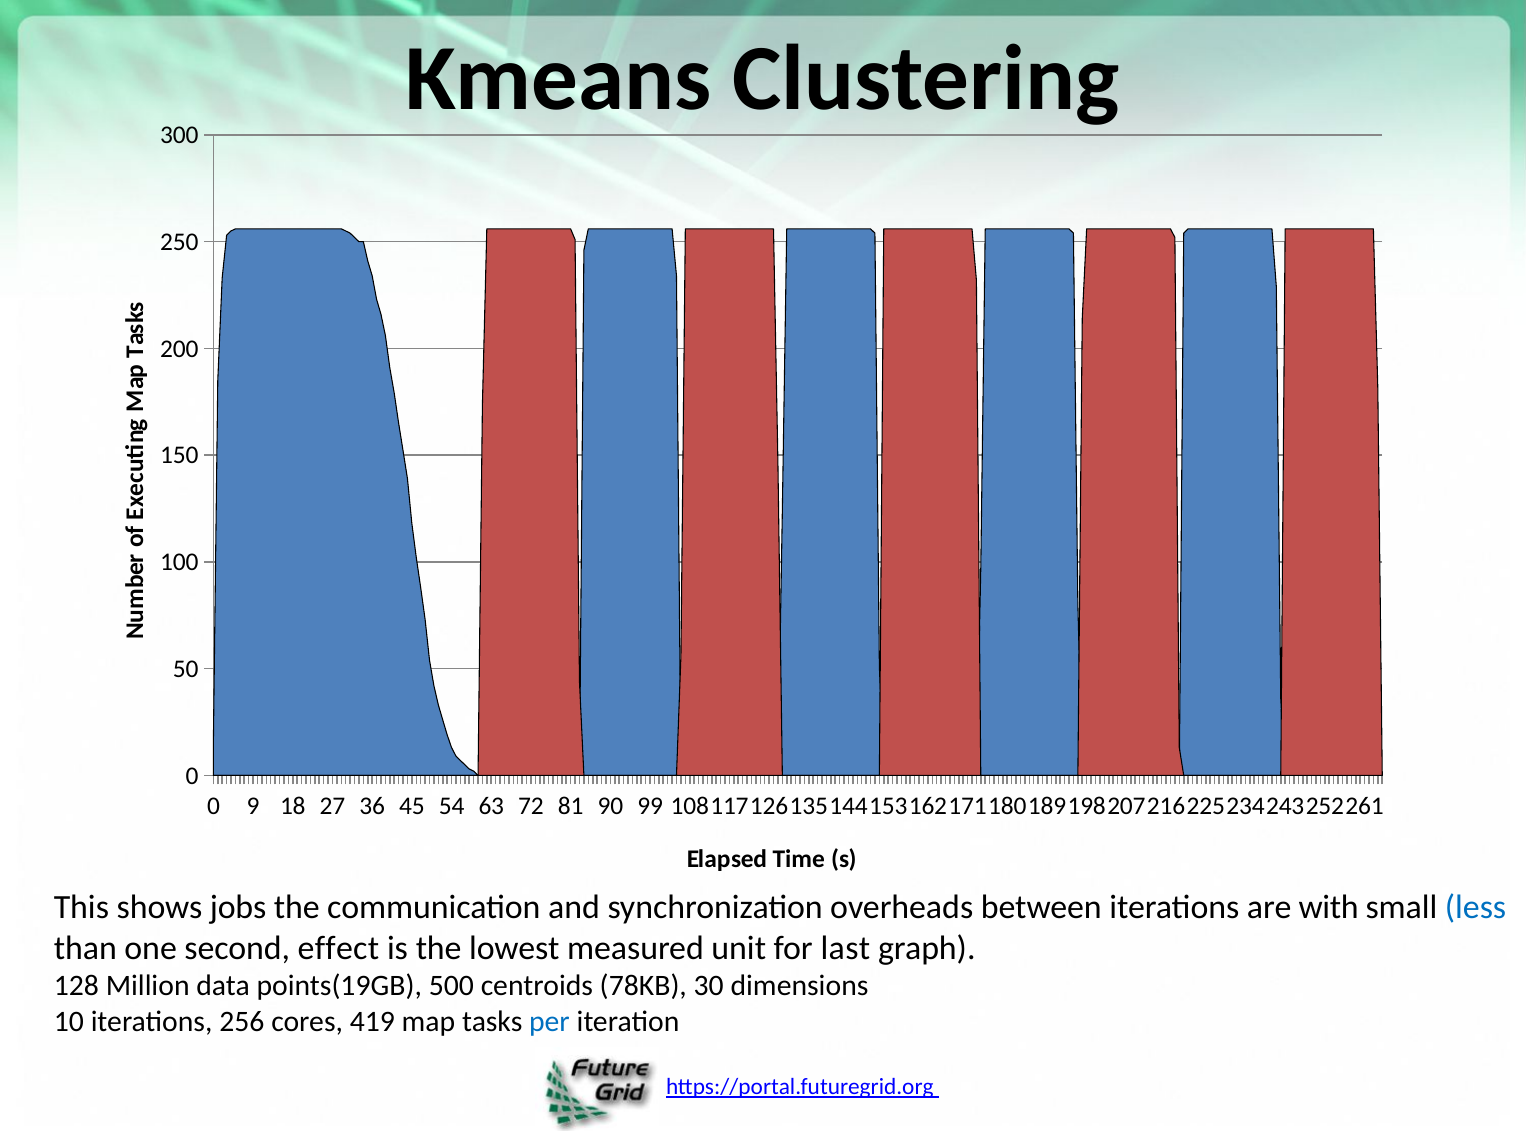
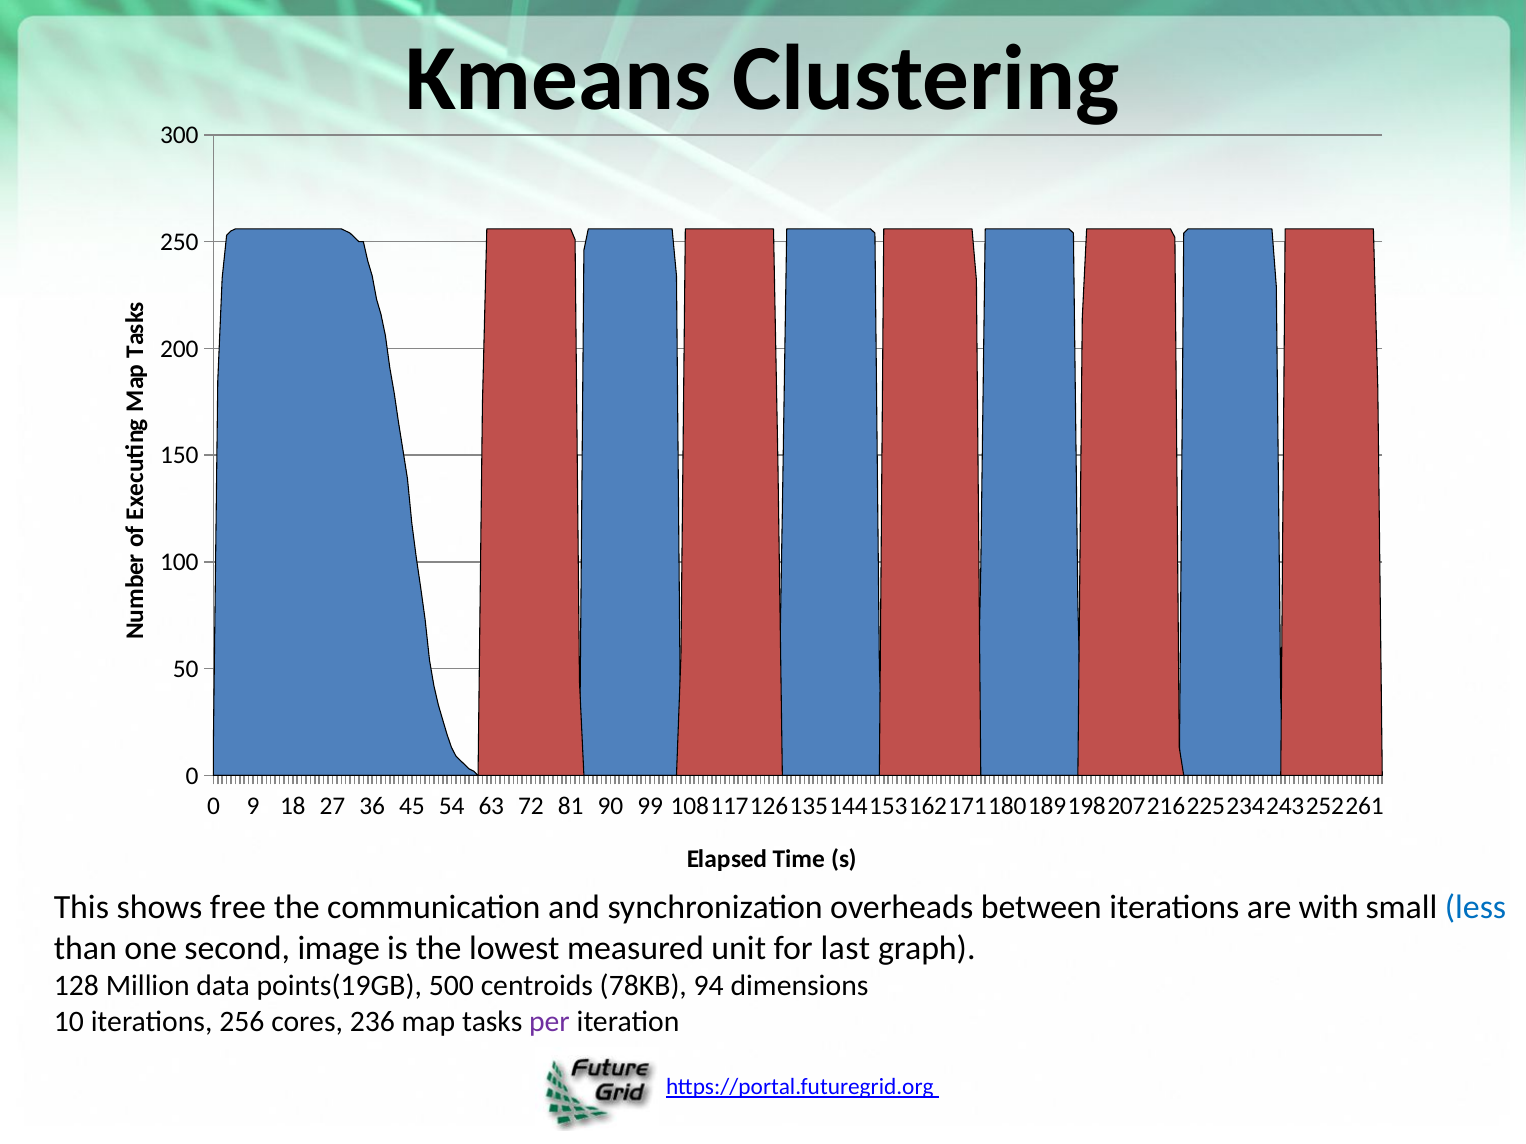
jobs: jobs -> free
effect: effect -> image
30: 30 -> 94
419: 419 -> 236
per colour: blue -> purple
